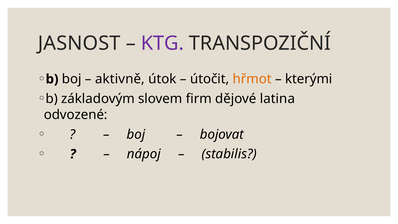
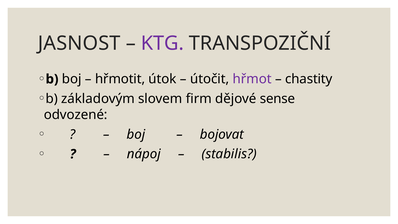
aktivně: aktivně -> hřmotit
hřmot colour: orange -> purple
kterými: kterými -> chastity
latina: latina -> sense
